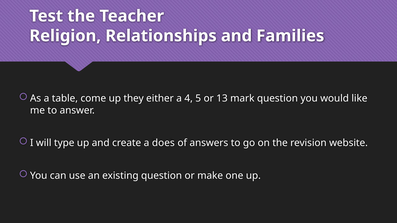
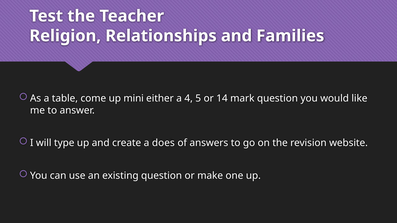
they: they -> mini
13: 13 -> 14
